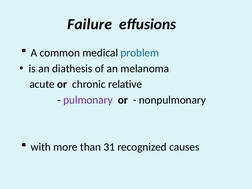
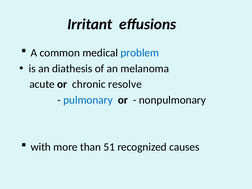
Failure: Failure -> Irritant
relative: relative -> resolve
pulmonary colour: purple -> blue
31: 31 -> 51
